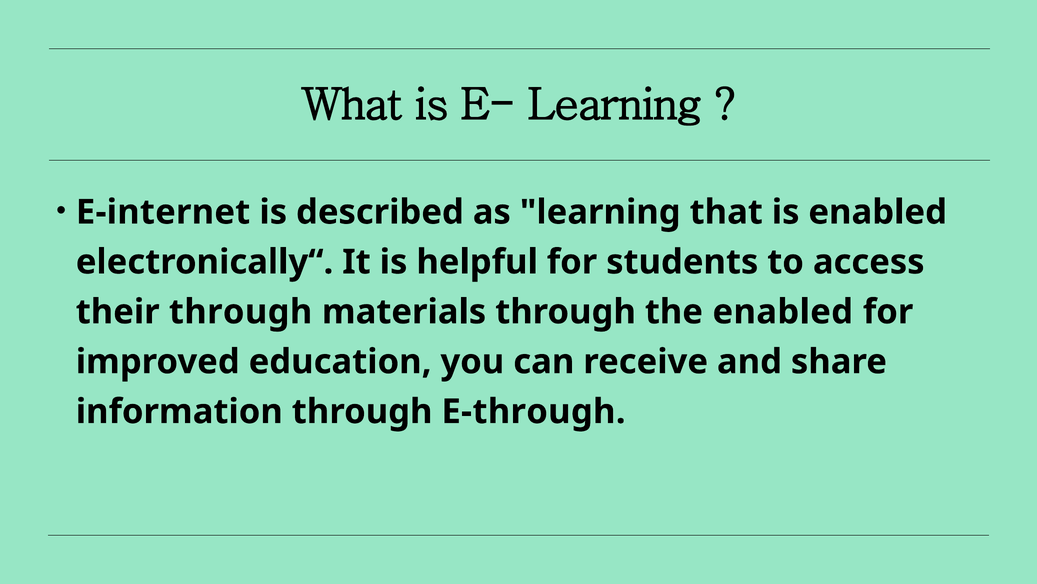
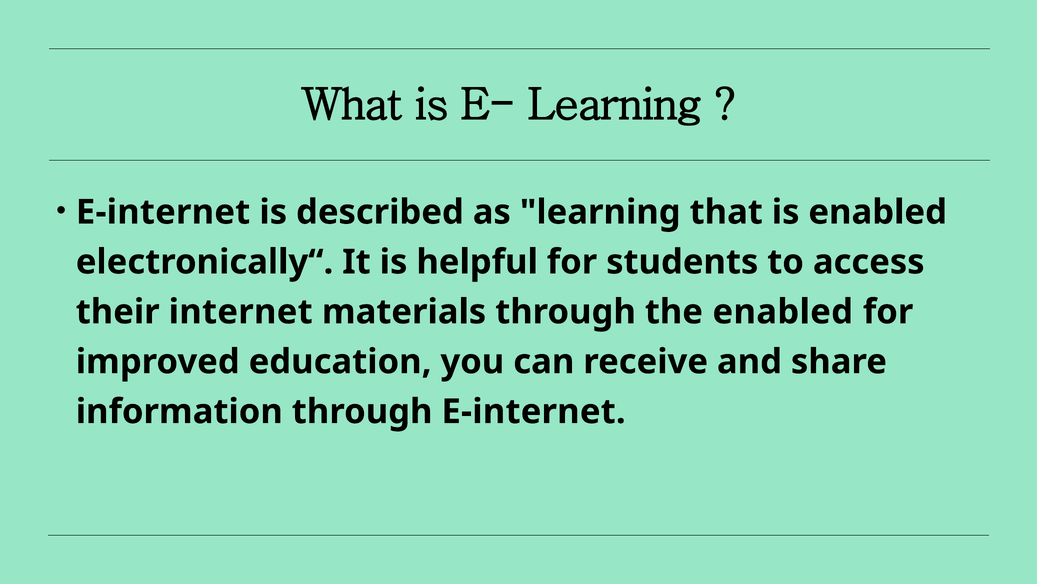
their through: through -> internet
through E-through: E-through -> E-internet
